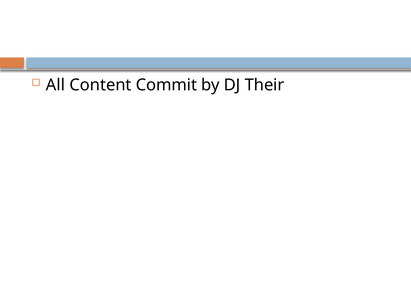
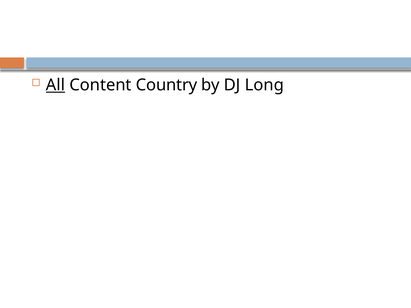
All underline: none -> present
Commit: Commit -> Country
Their: Their -> Long
